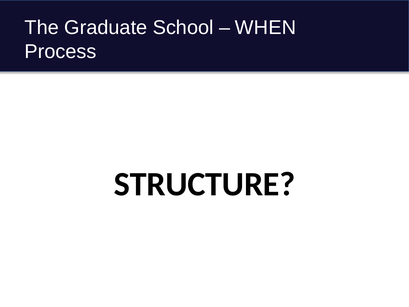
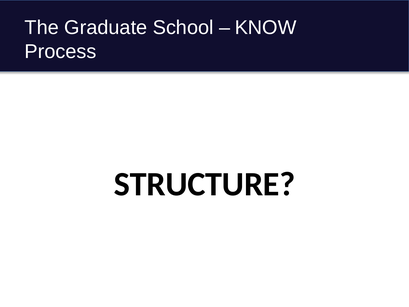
WHEN: WHEN -> KNOW
